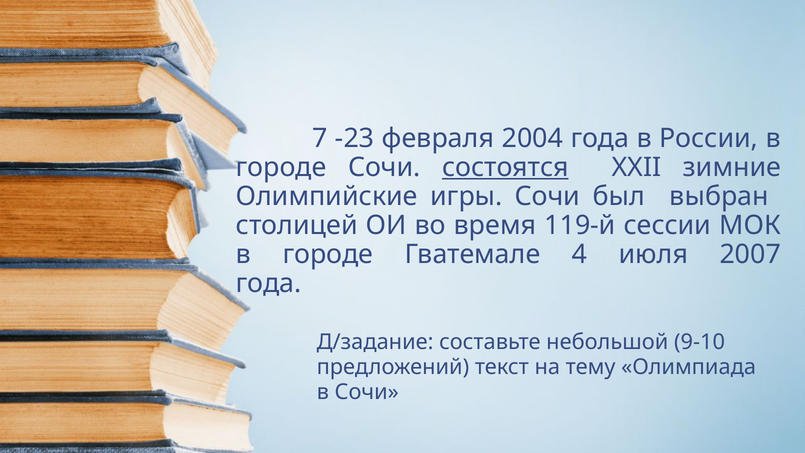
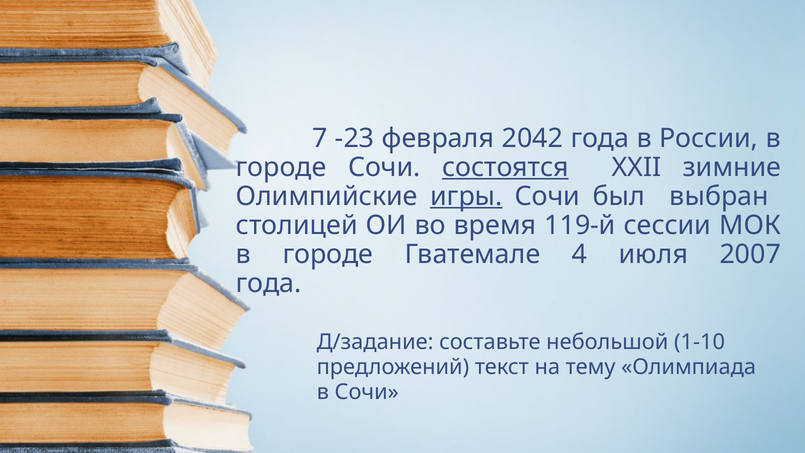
2004: 2004 -> 2042
игры underline: none -> present
9-10: 9-10 -> 1-10
